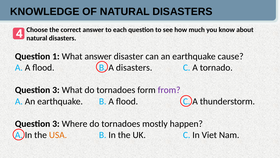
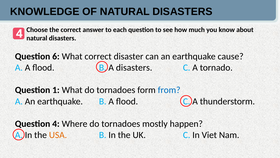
1: 1 -> 6
What answer: answer -> correct
3 at (56, 90): 3 -> 1
from colour: purple -> blue
3 at (56, 123): 3 -> 4
